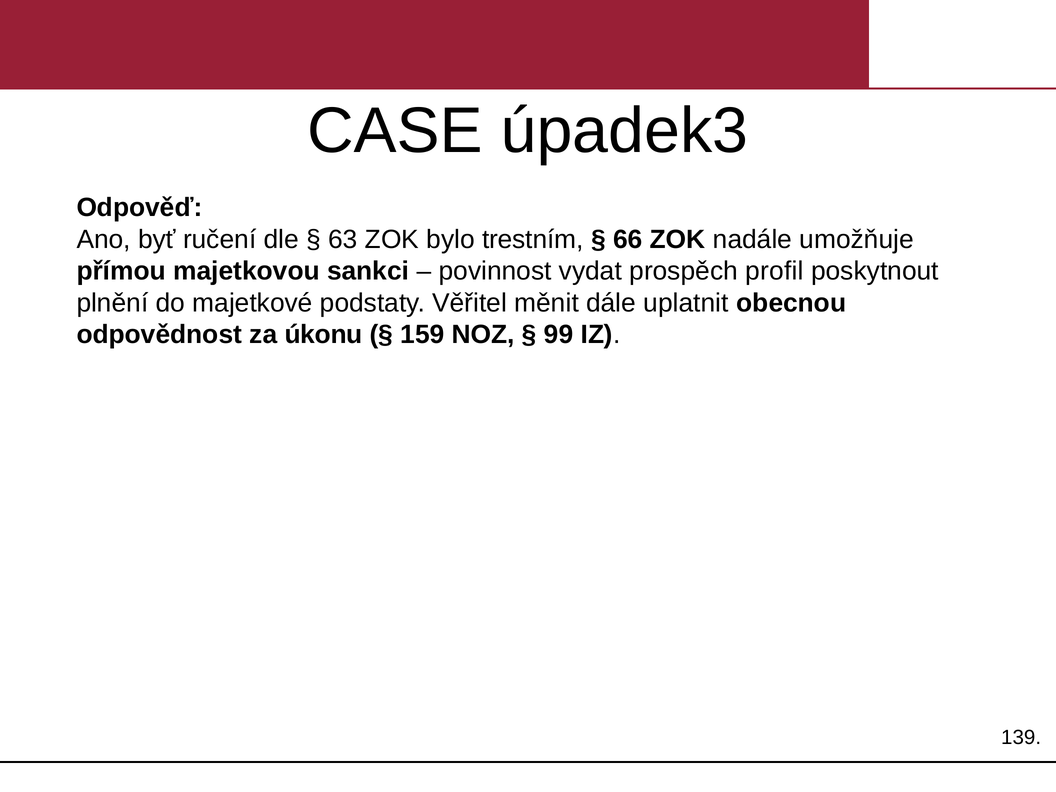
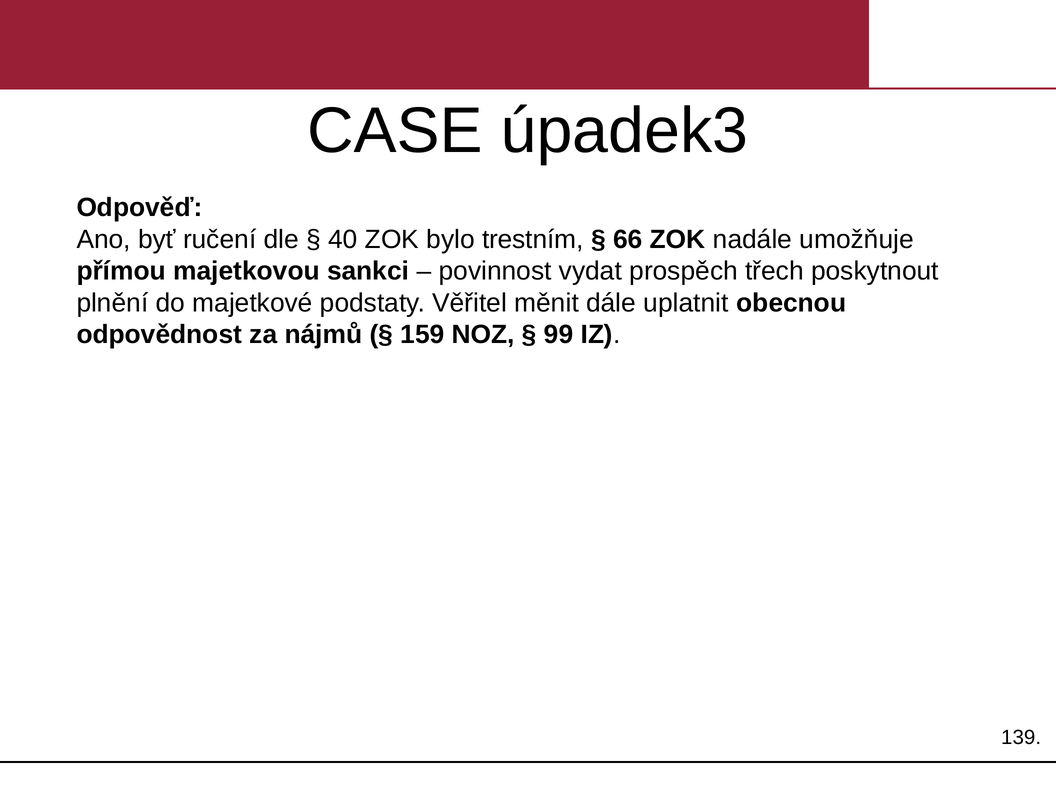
63: 63 -> 40
profil: profil -> třech
úkonu: úkonu -> nájmů
